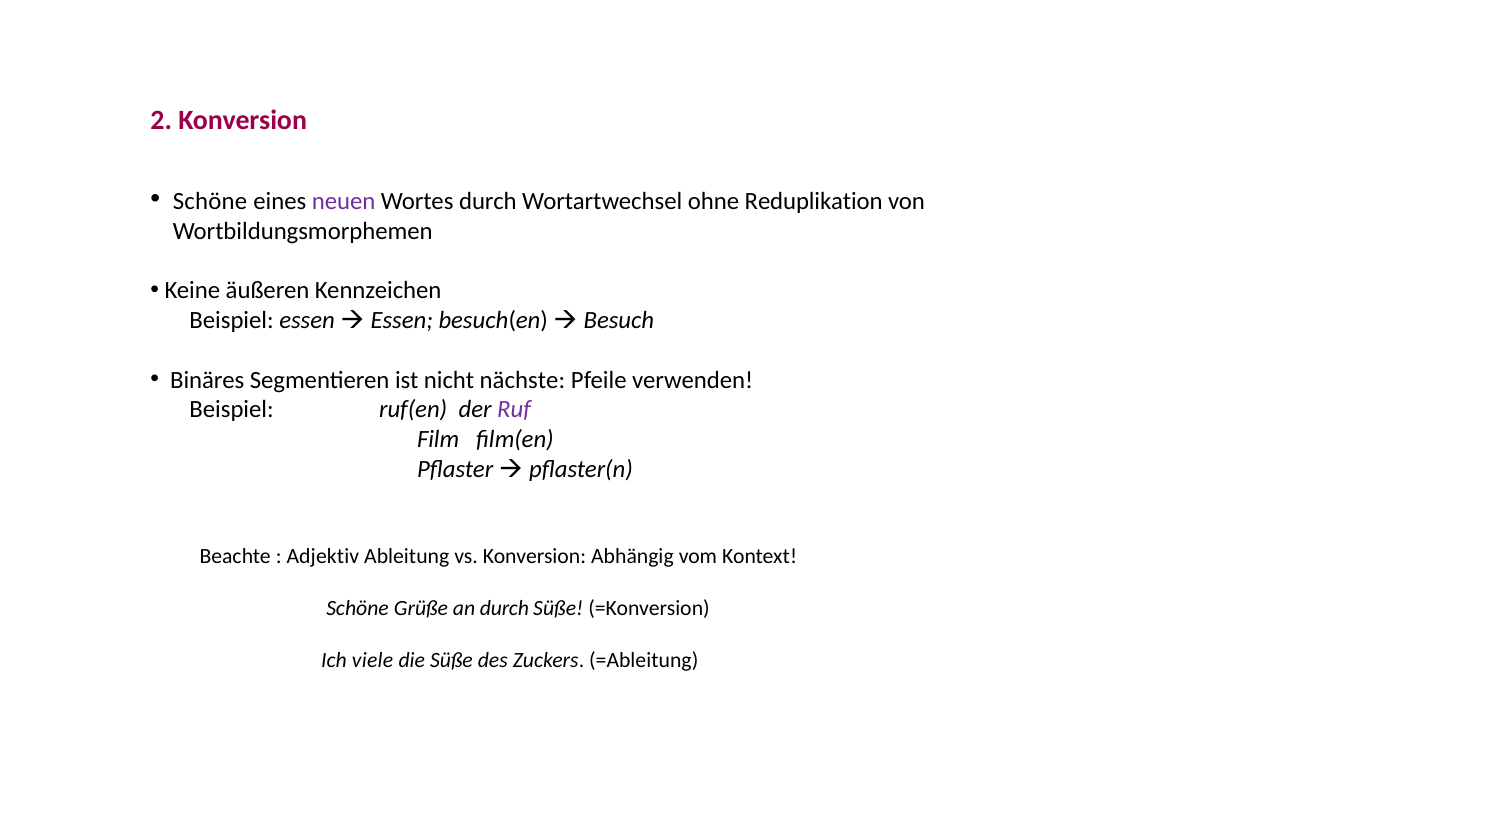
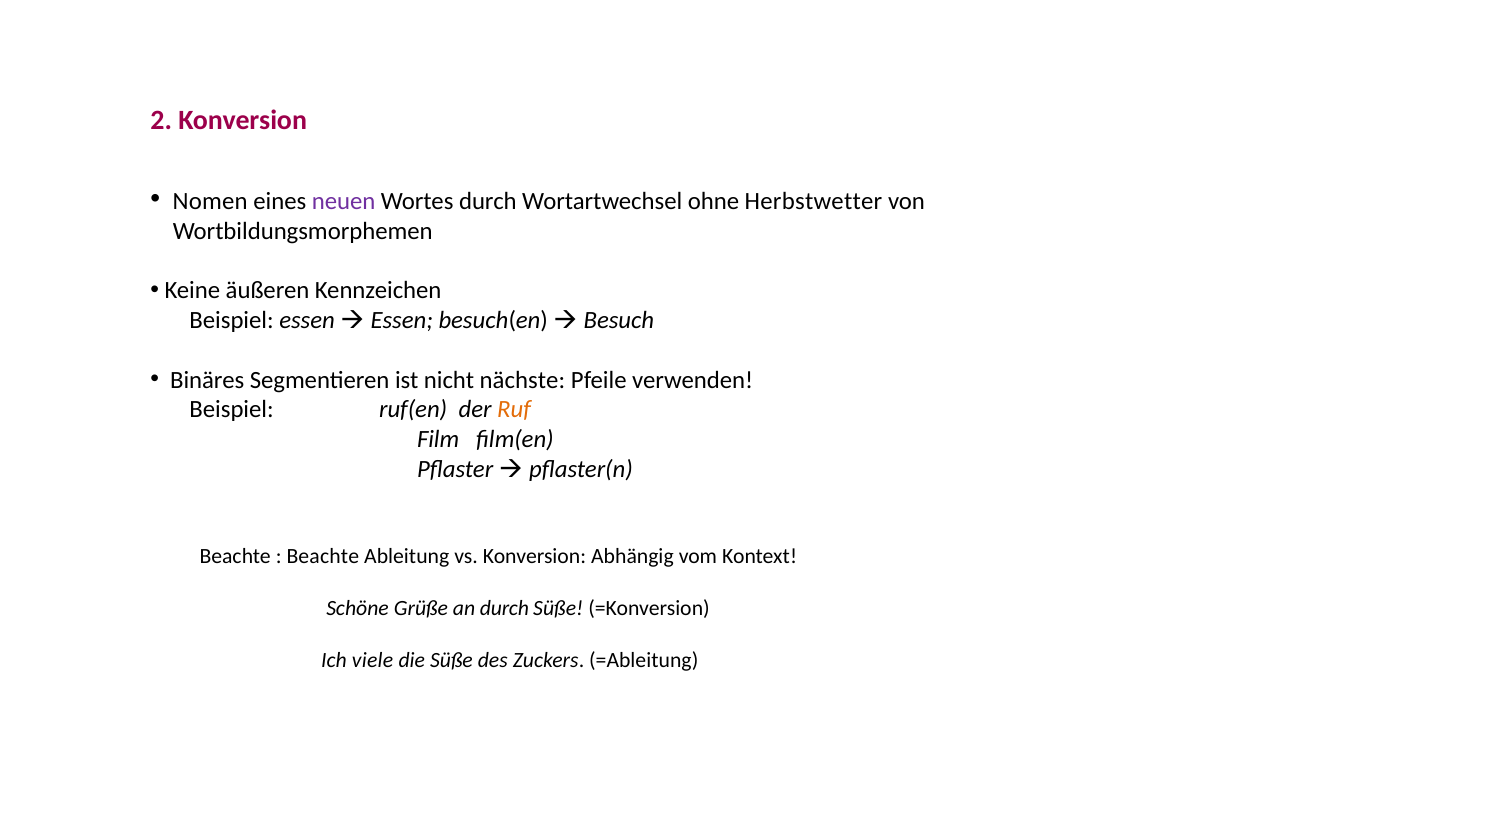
Schöne at (210, 201): Schöne -> Nomen
Reduplikation: Reduplikation -> Herbstwetter
Ruf colour: purple -> orange
Adjektiv at (323, 556): Adjektiv -> Beachte
